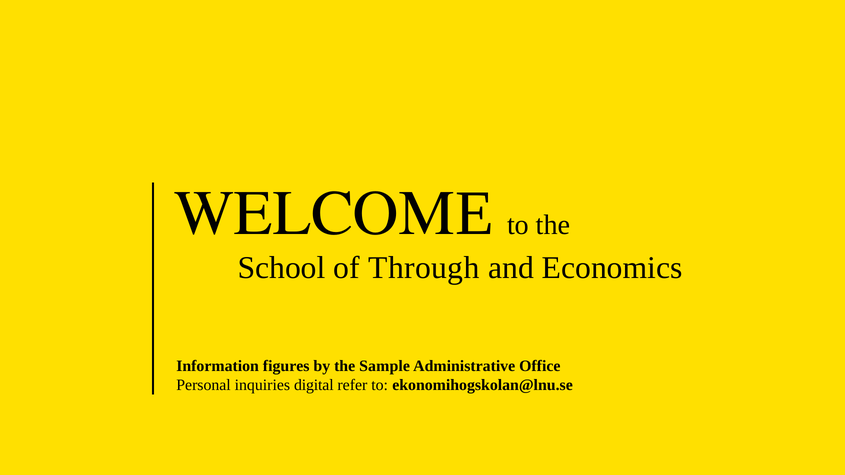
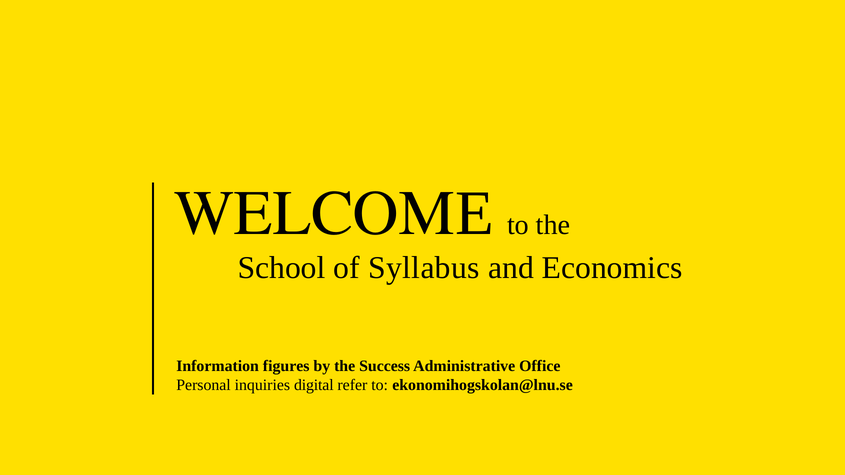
Through: Through -> Syllabus
Sample: Sample -> Success
